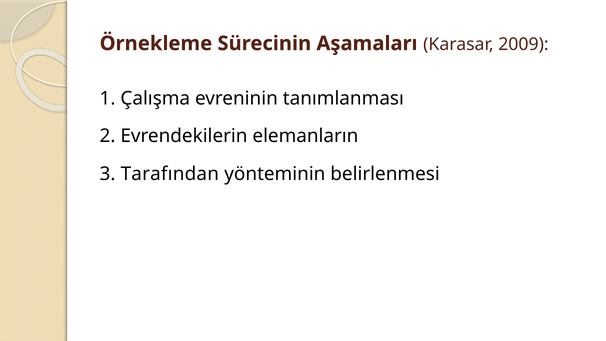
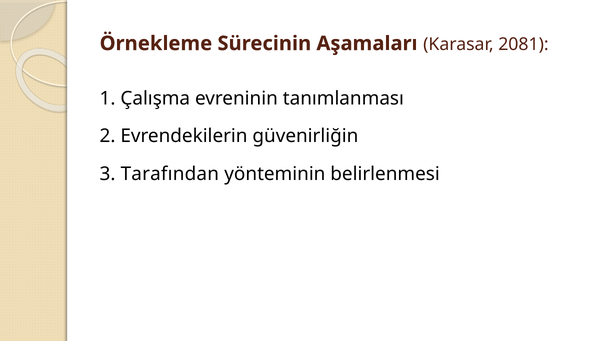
2009: 2009 -> 2081
elemanların: elemanların -> güvenirliğin
